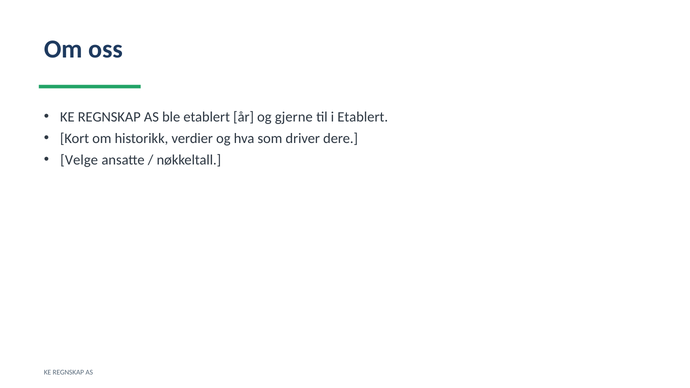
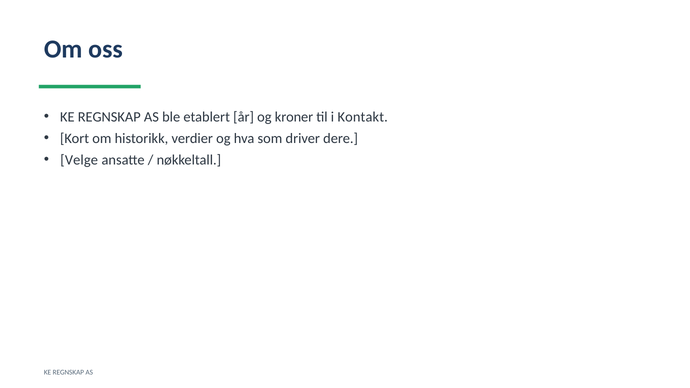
gjerne: gjerne -> kroner
i Etablert: Etablert -> Kontakt
